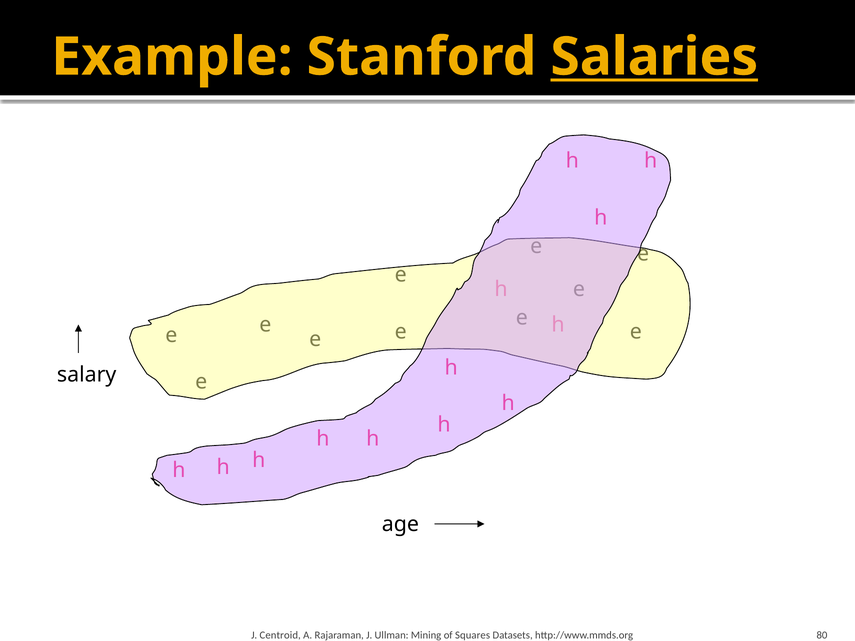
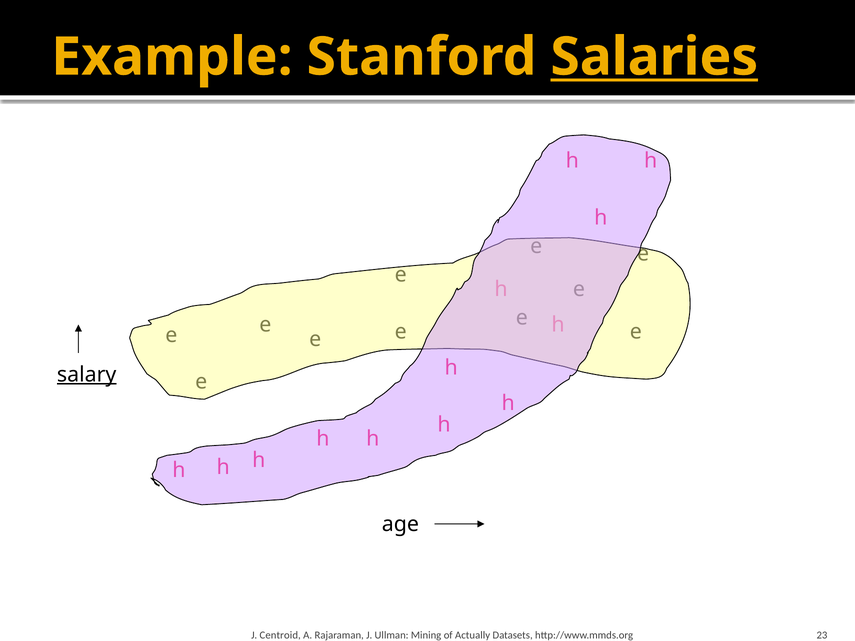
salary underline: none -> present
Squares: Squares -> Actually
80: 80 -> 23
